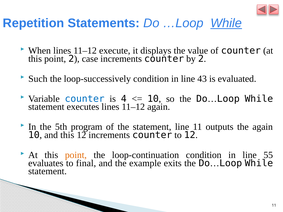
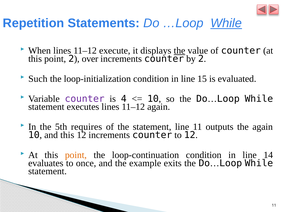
the at (179, 51) underline: none -> present
case: case -> over
loop-successively: loop-successively -> loop-initialization
43: 43 -> 15
counter at (85, 99) colour: blue -> purple
program: program -> requires
55: 55 -> 14
final: final -> once
